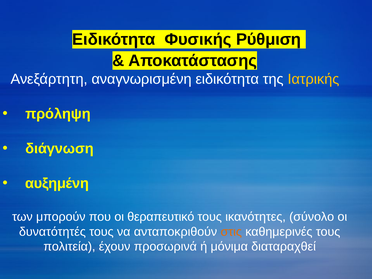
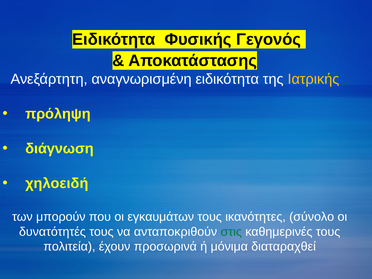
Ρύθμιση: Ρύθμιση -> Γεγονός
αυξημένη: αυξημένη -> χηλοειδή
θεραπευτικό: θεραπευτικό -> εγκαυμάτων
στις colour: orange -> green
